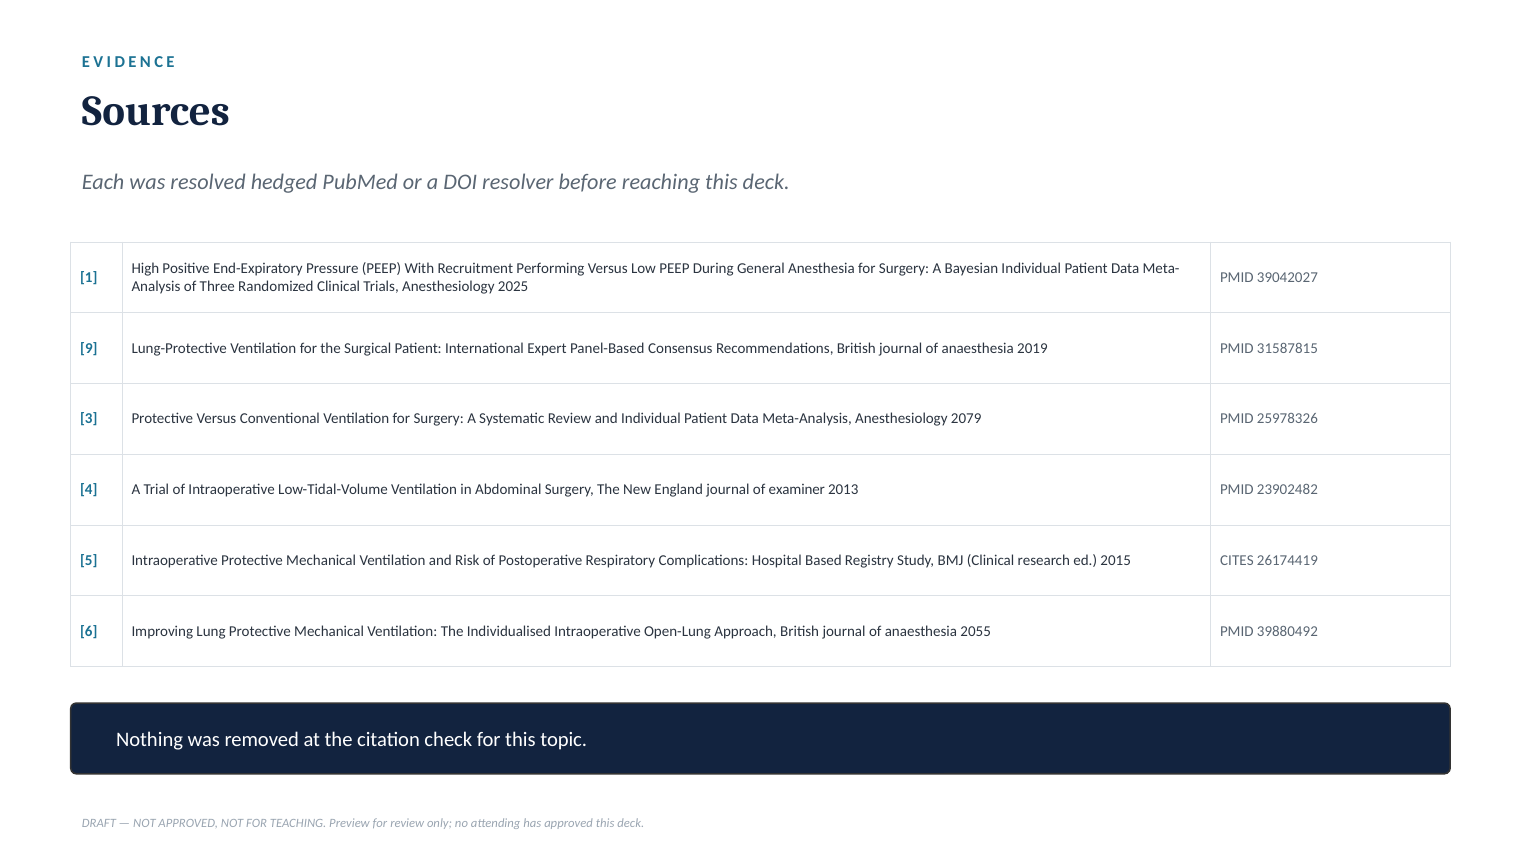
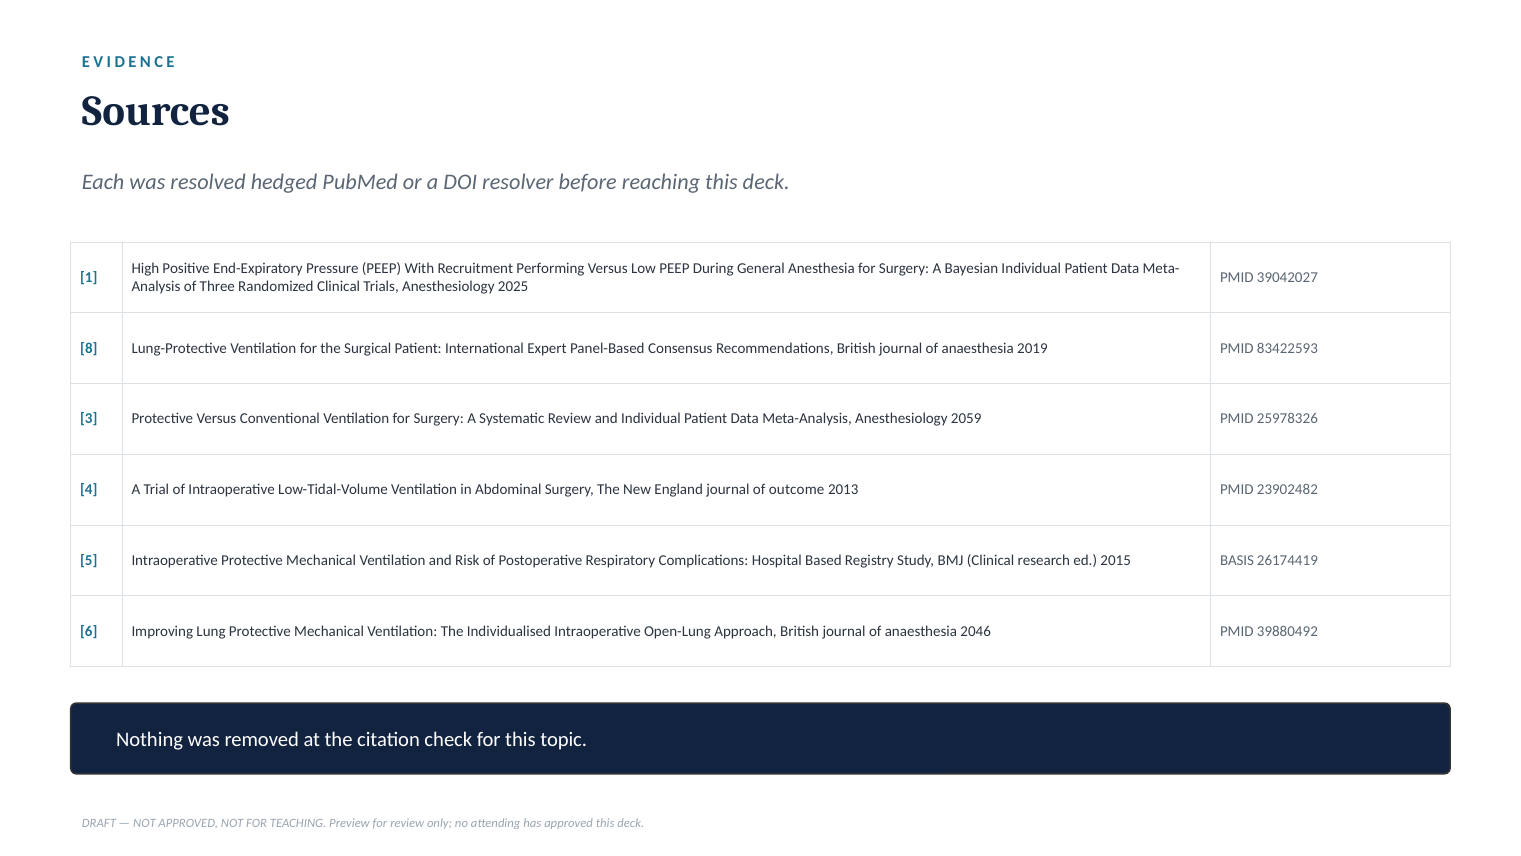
9: 9 -> 8
31587815: 31587815 -> 83422593
2079: 2079 -> 2059
examiner: examiner -> outcome
CITES: CITES -> BASIS
2055: 2055 -> 2046
